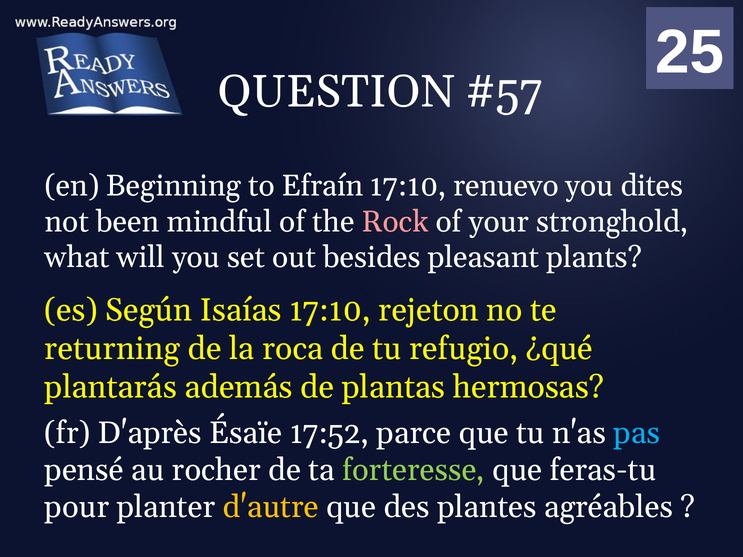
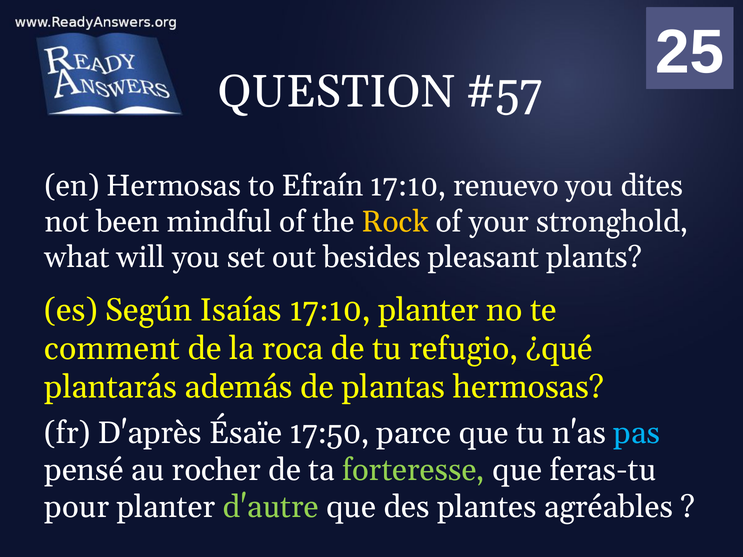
en Beginning: Beginning -> Hermosas
Rock colour: pink -> yellow
17:10 rejeton: rejeton -> planter
returning: returning -> comment
17:52: 17:52 -> 17:50
d'autre colour: yellow -> light green
